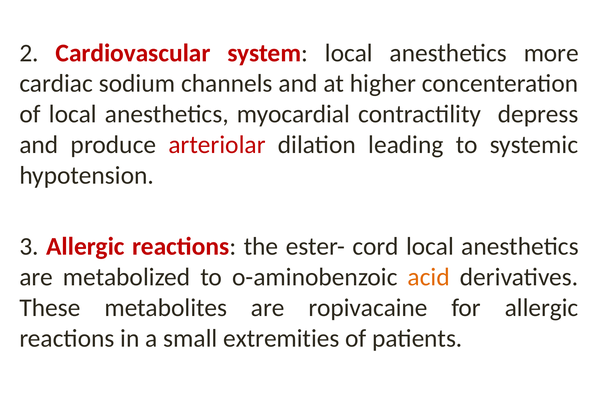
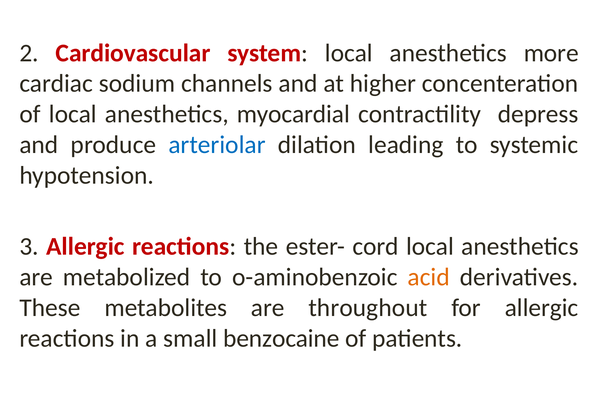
arteriolar colour: red -> blue
ropivacaine: ropivacaine -> throughout
extremities: extremities -> benzocaine
